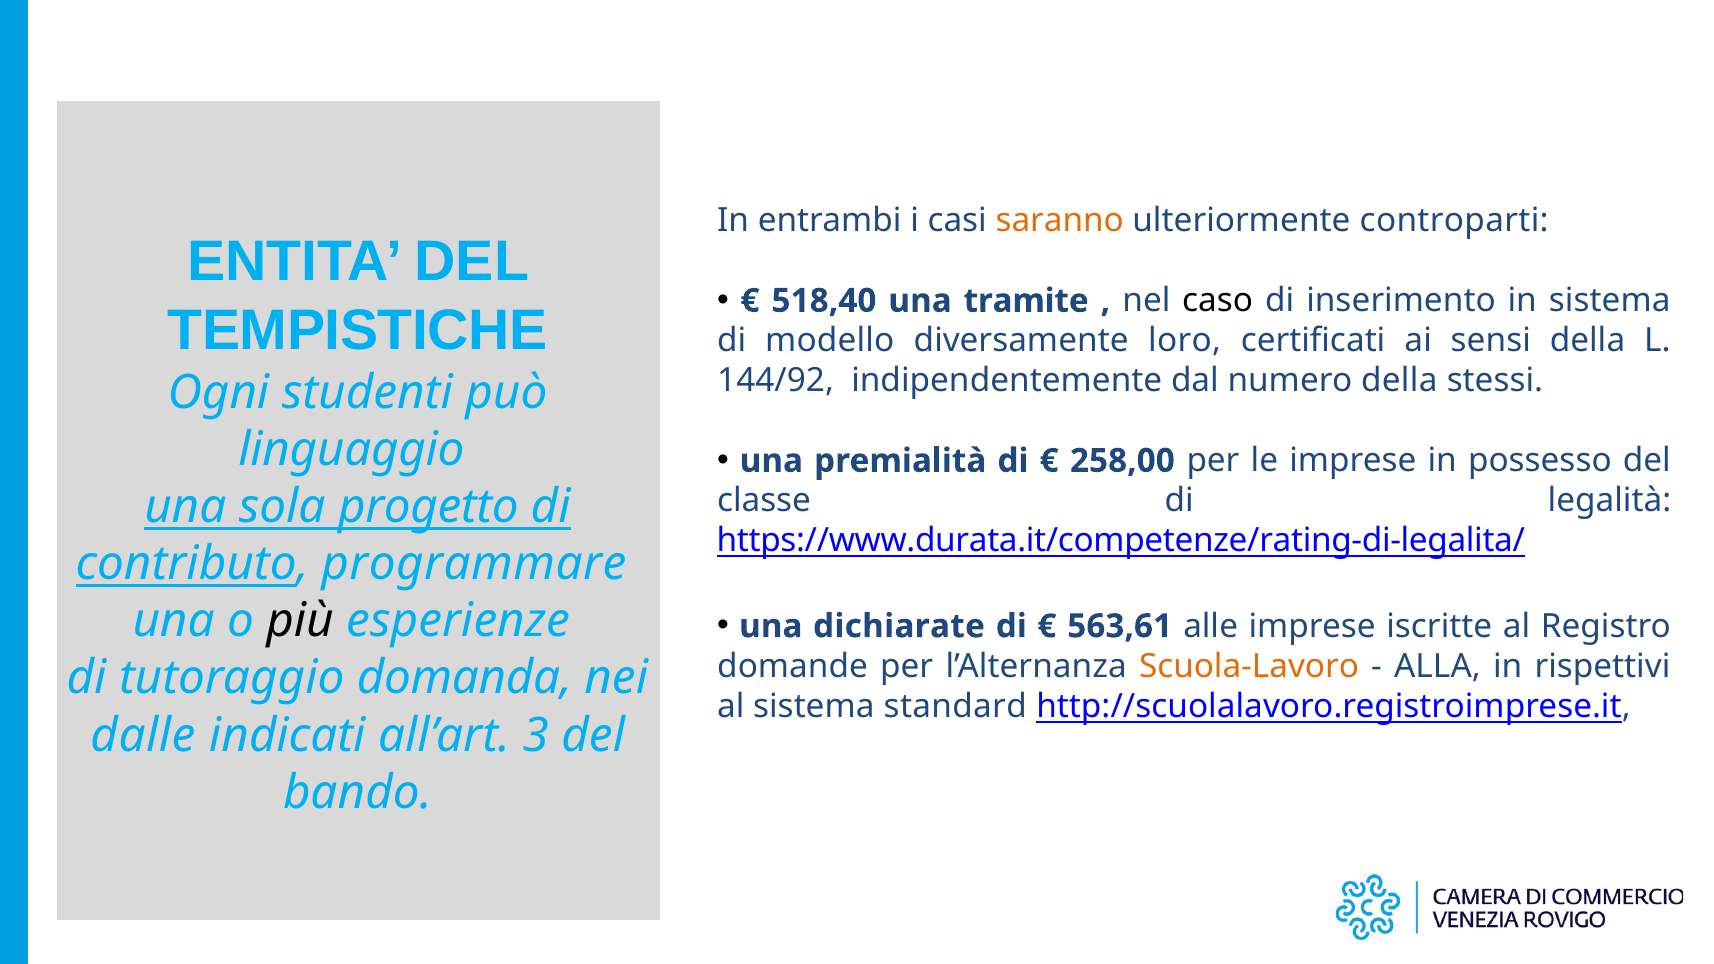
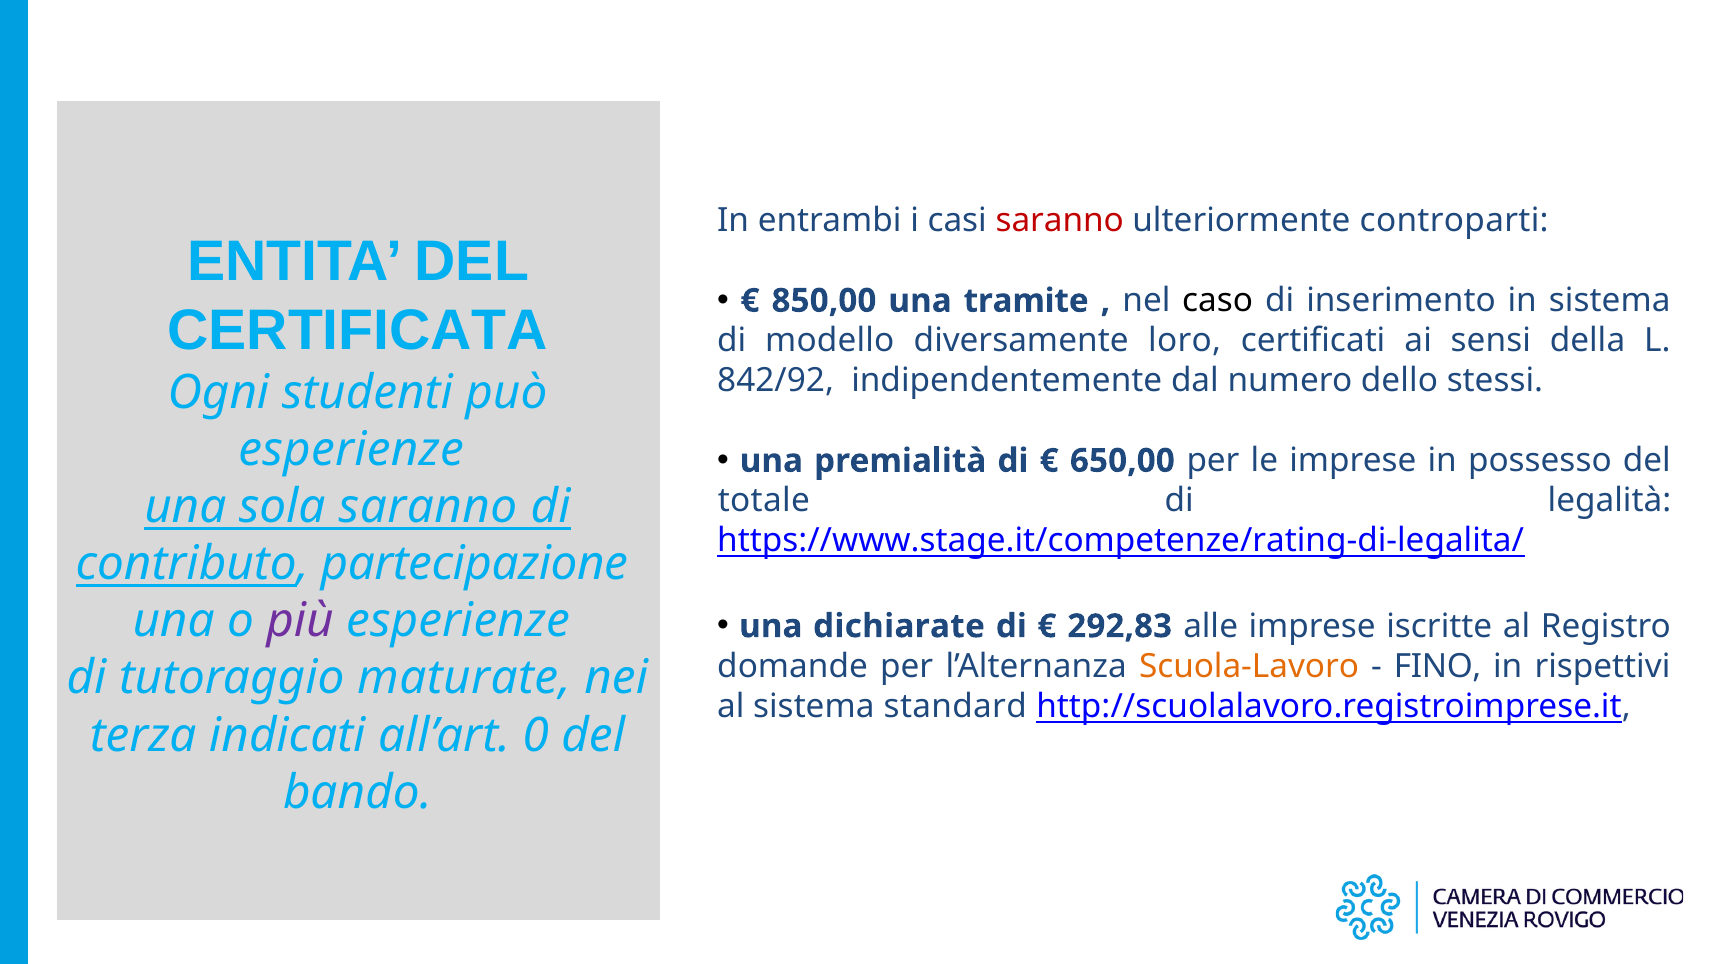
saranno at (1060, 221) colour: orange -> red
518,40: 518,40 -> 850,00
TEMPISTICHE: TEMPISTICHE -> CERTIFICATA
144/92: 144/92 -> 842/92
numero della: della -> dello
linguaggio at (351, 450): linguaggio -> esperienze
258,00: 258,00 -> 650,00
classe: classe -> totale
sola progetto: progetto -> saranno
https://www.durata.it/competenze/rating-di-legalita/: https://www.durata.it/competenze/rating-di-legalita/ -> https://www.stage.it/competenze/rating-di-legalita/
programmare: programmare -> partecipazione
più colour: black -> purple
563,61: 563,61 -> 292,83
ALLA: ALLA -> FINO
domanda: domanda -> maturate
dalle: dalle -> terza
3: 3 -> 0
